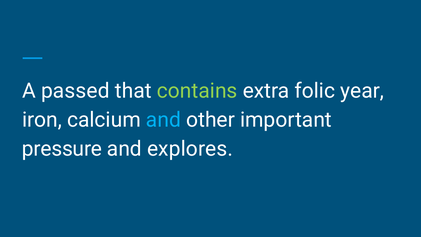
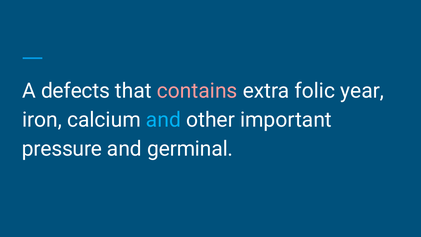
passed: passed -> defects
contains colour: light green -> pink
explores: explores -> germinal
